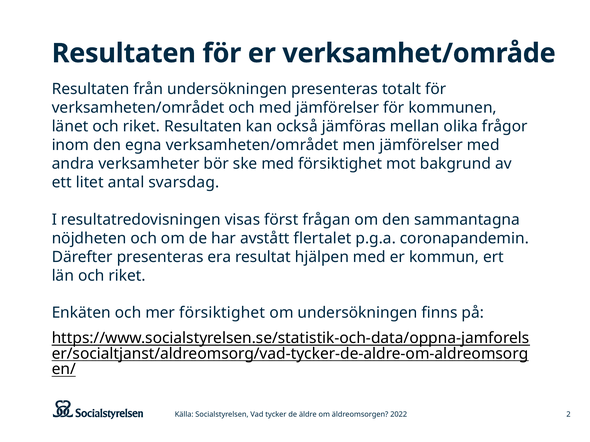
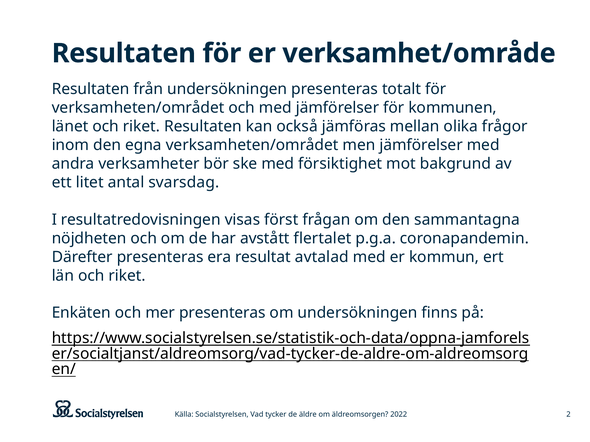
hjälpen: hjälpen -> avtalad
mer försiktighet: försiktighet -> presenteras
